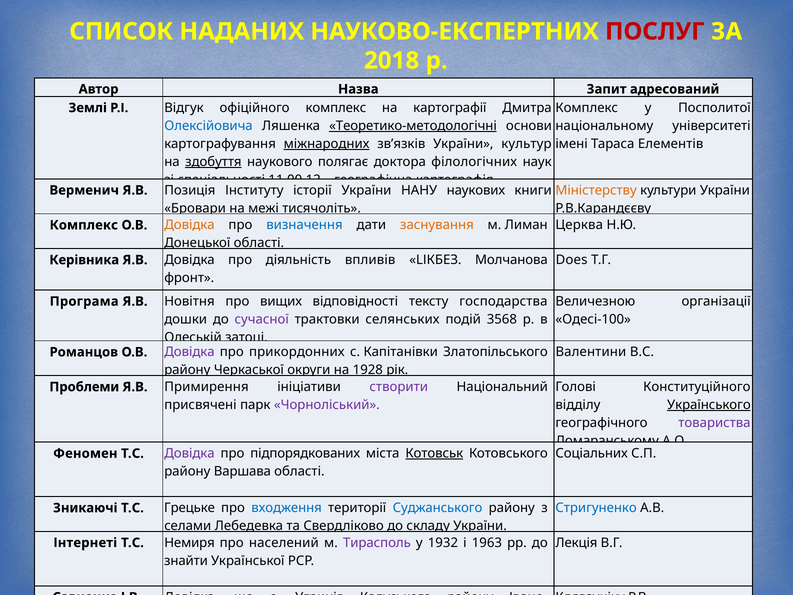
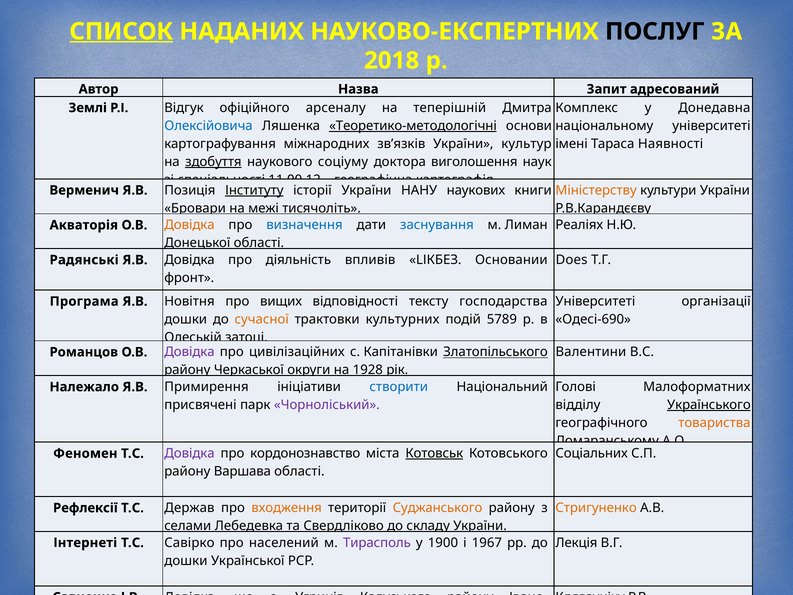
СПИСОК underline: none -> present
ПОСЛУГ colour: red -> black
Посполитої: Посполитої -> Донедавна
офіційного комплекс: комплекс -> арсеналу
картографії: картографії -> теперішній
міжнародних underline: present -> none
Елементів: Елементів -> Наявності
полягає: полягає -> соціуму
філологічних: філологічних -> виголошення
Інституту underline: none -> present
Церква: Церква -> Реаліях
Комплекс at (84, 225): Комплекс -> Акваторія
заснування colour: orange -> blue
Керівника: Керівника -> Радянські
Молчанова: Молчанова -> Основании
Величезною at (595, 301): Величезною -> Університеті
сучасної colour: purple -> orange
селянських: селянських -> культурних
3568: 3568 -> 5789
Одесі-100: Одесі-100 -> Одесі-690
прикордонних: прикордонних -> цивілізаційних
Златопільського underline: none -> present
Конституційного: Конституційного -> Малоформатних
Проблеми: Проблеми -> Належало
створити colour: purple -> blue
товариства colour: purple -> orange
підпорядкованих: підпорядкованих -> кордонознавство
Стригуненко colour: blue -> orange
Зникаючі: Зникаючі -> Рефлексії
Грецьке: Грецьке -> Держав
входження colour: blue -> orange
Суджанського colour: blue -> orange
Немиря: Немиря -> Савірко
1932: 1932 -> 1900
1963: 1963 -> 1967
знайти at (186, 561): знайти -> дошки
